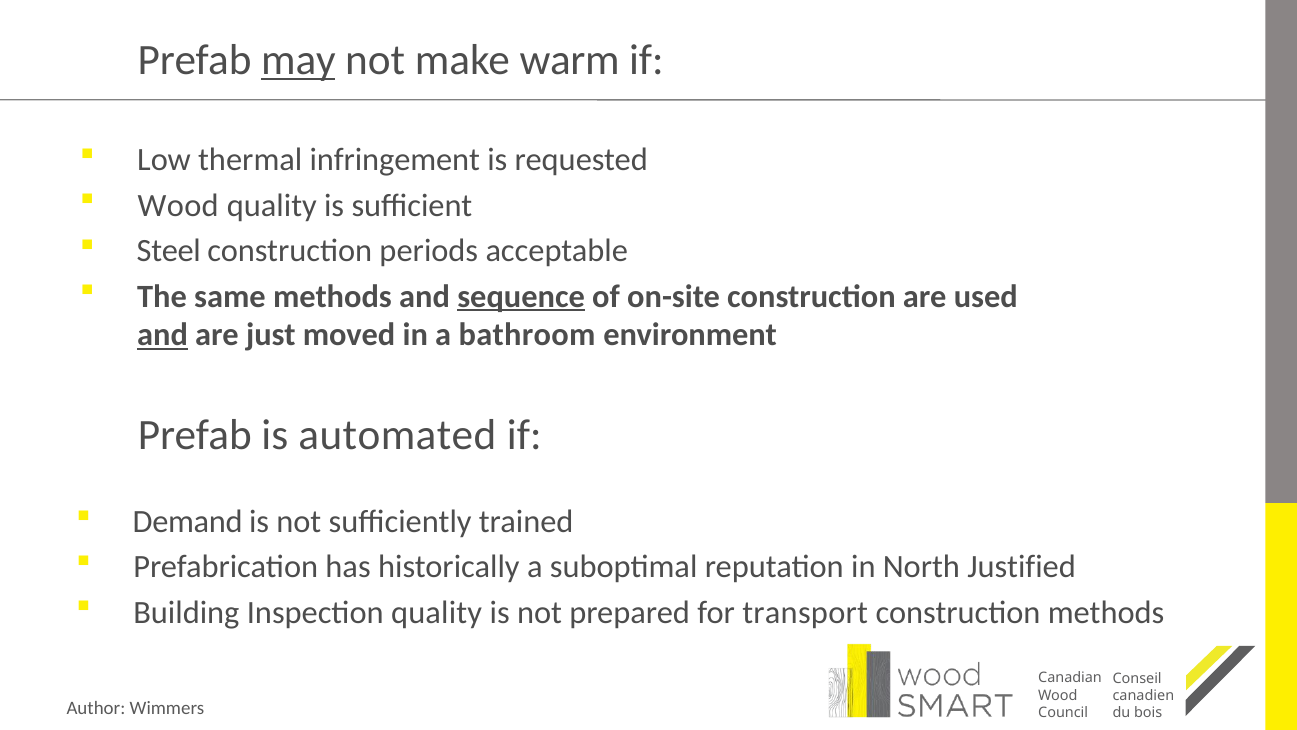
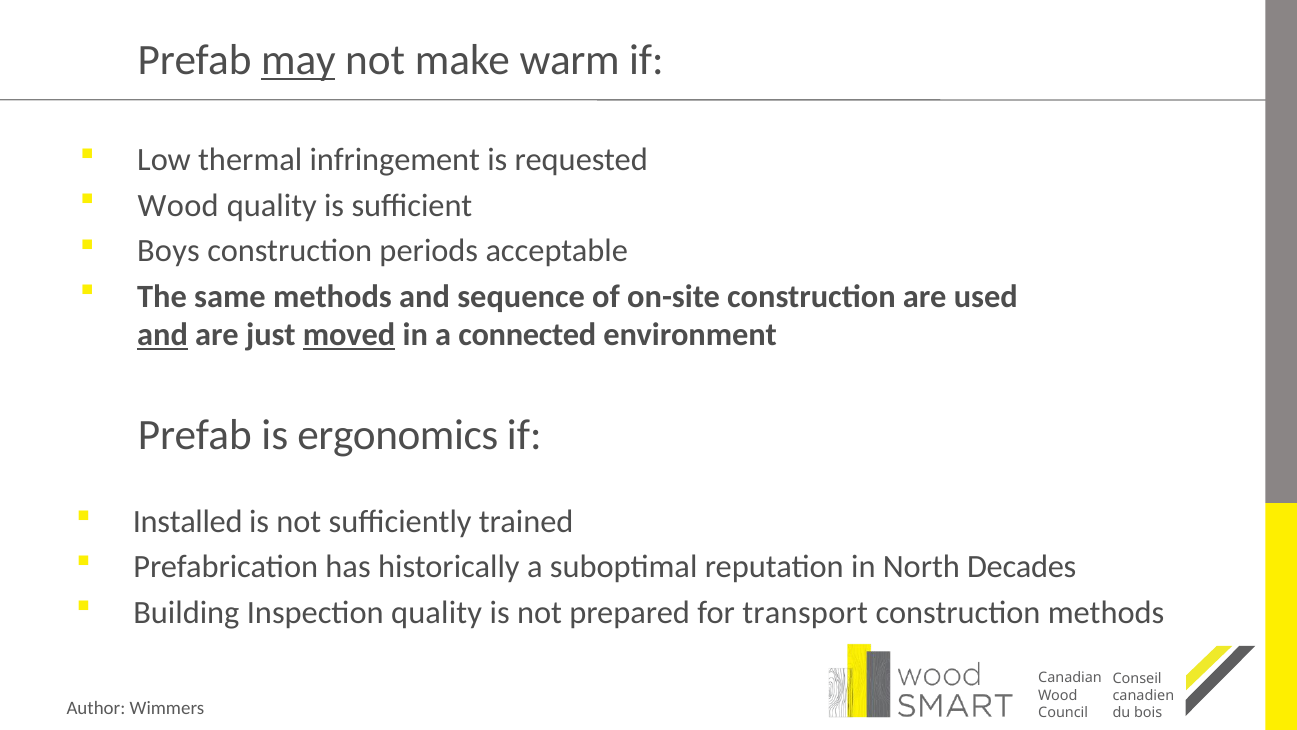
Steel: Steel -> Boys
sequence underline: present -> none
moved underline: none -> present
bathroom: bathroom -> connected
automated: automated -> ergonomics
Demand: Demand -> Installed
Justified: Justified -> Decades
